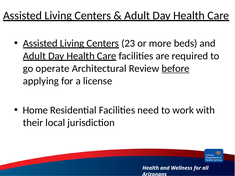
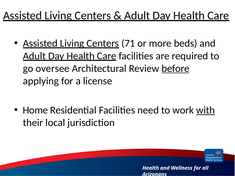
23: 23 -> 71
operate: operate -> oversee
with underline: none -> present
